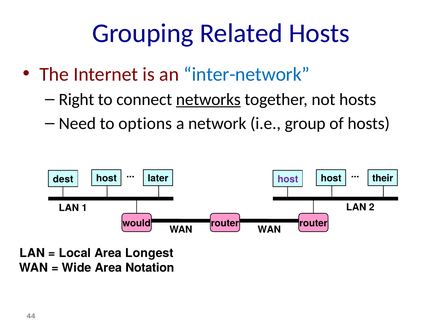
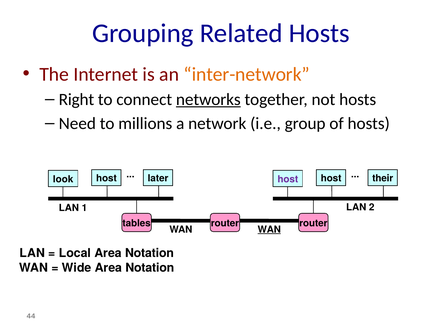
inter-network colour: blue -> orange
options: options -> millions
dest: dest -> look
would: would -> tables
WAN at (269, 230) underline: none -> present
Local Area Longest: Longest -> Notation
